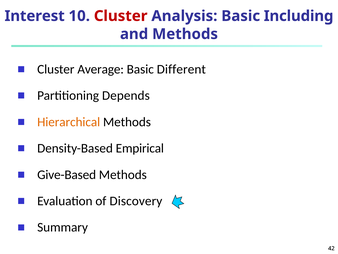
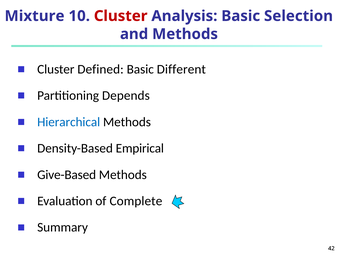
Interest: Interest -> Mixture
Including: Including -> Selection
Average: Average -> Defined
Hierarchical colour: orange -> blue
Discovery: Discovery -> Complete
